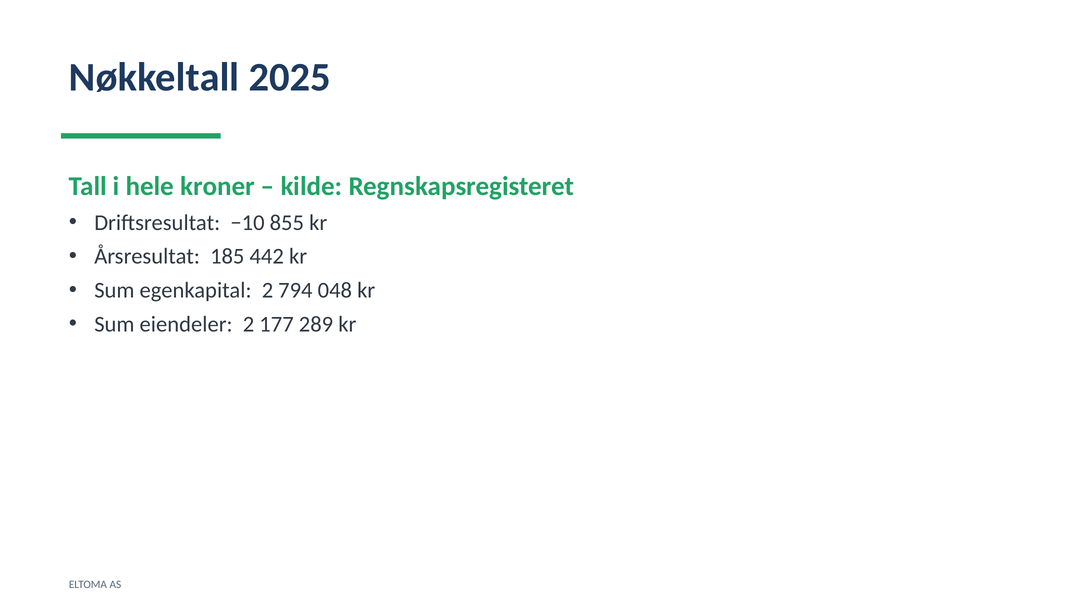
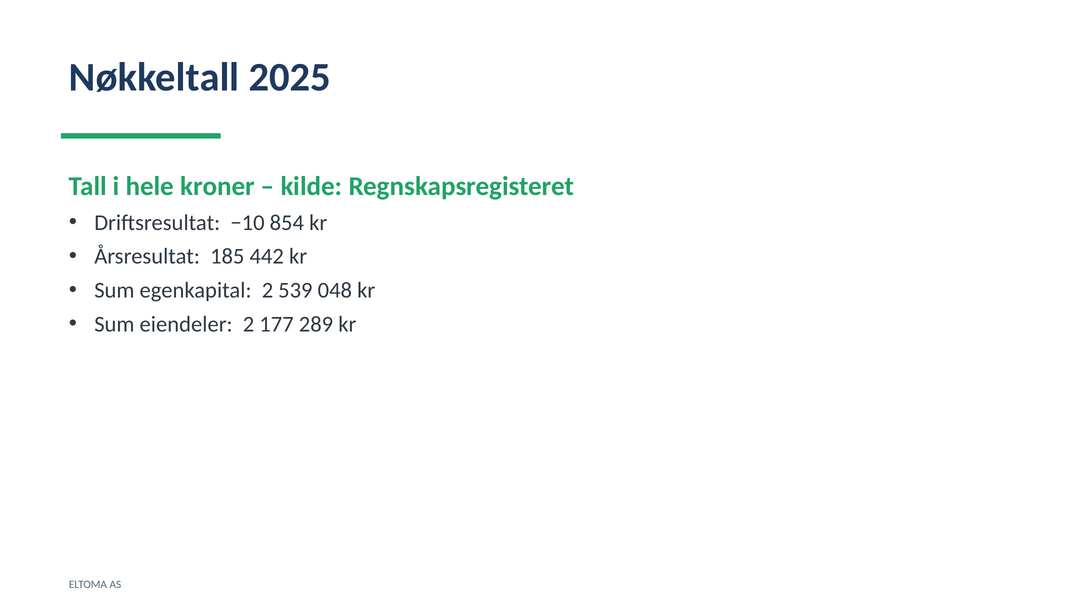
855: 855 -> 854
794: 794 -> 539
